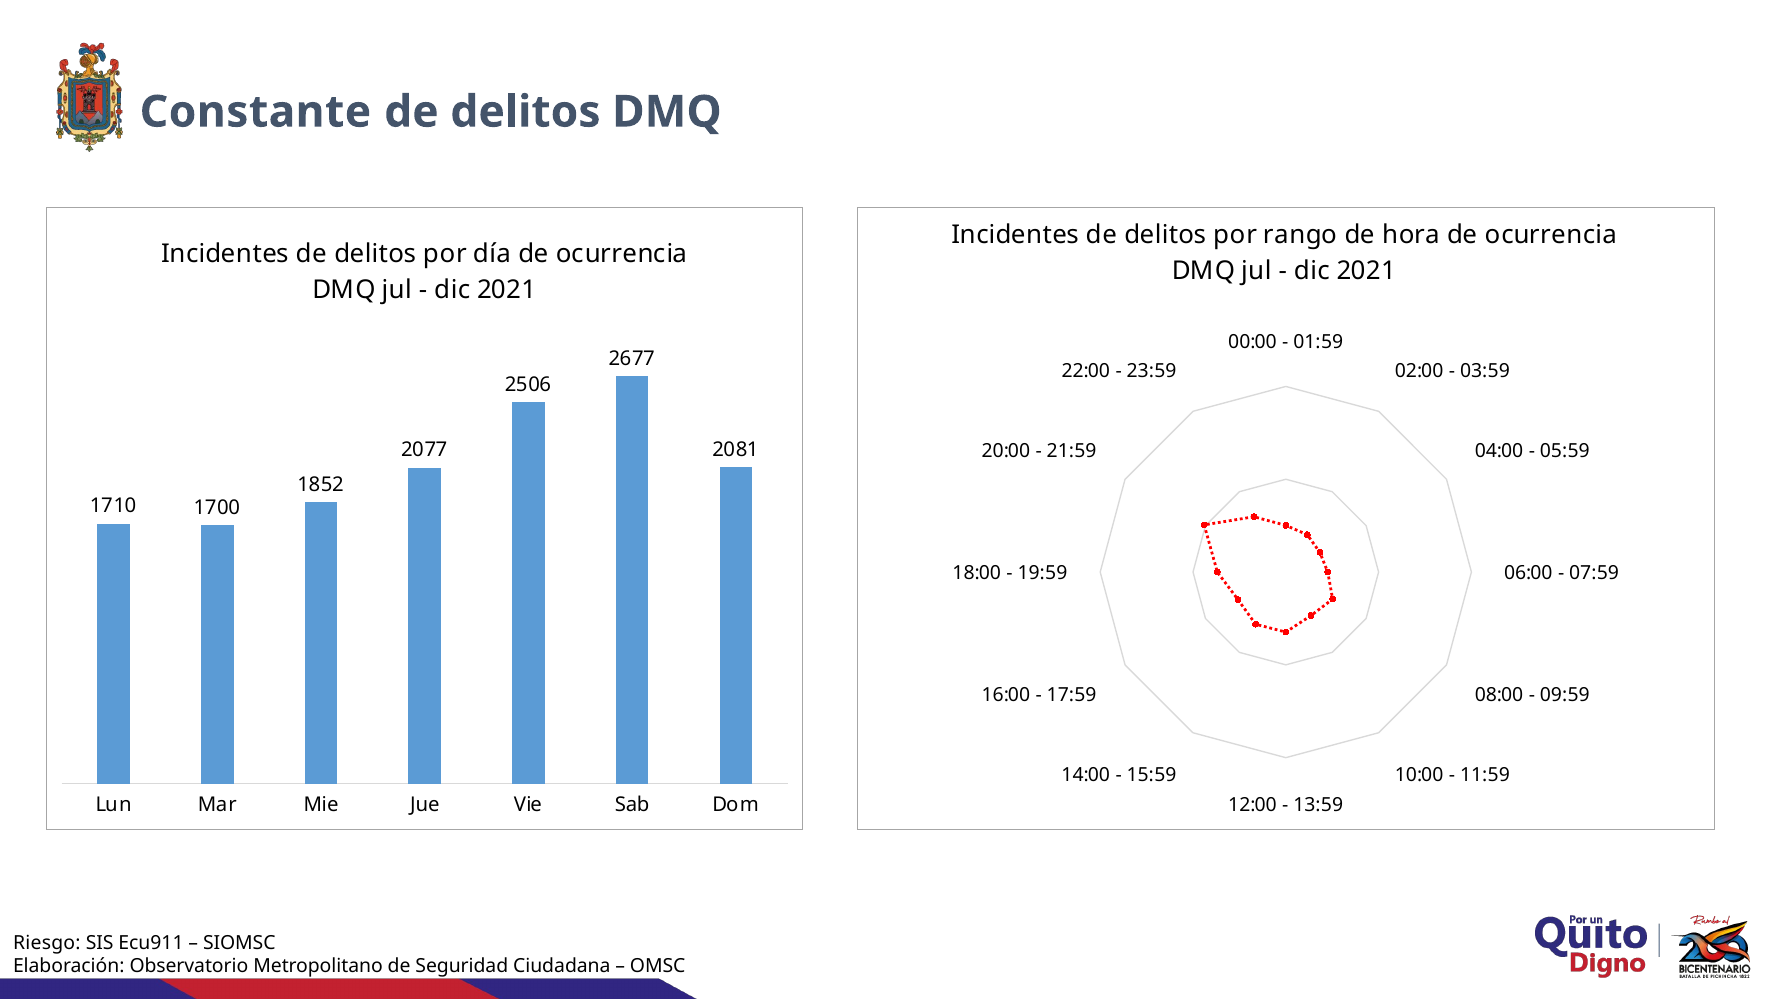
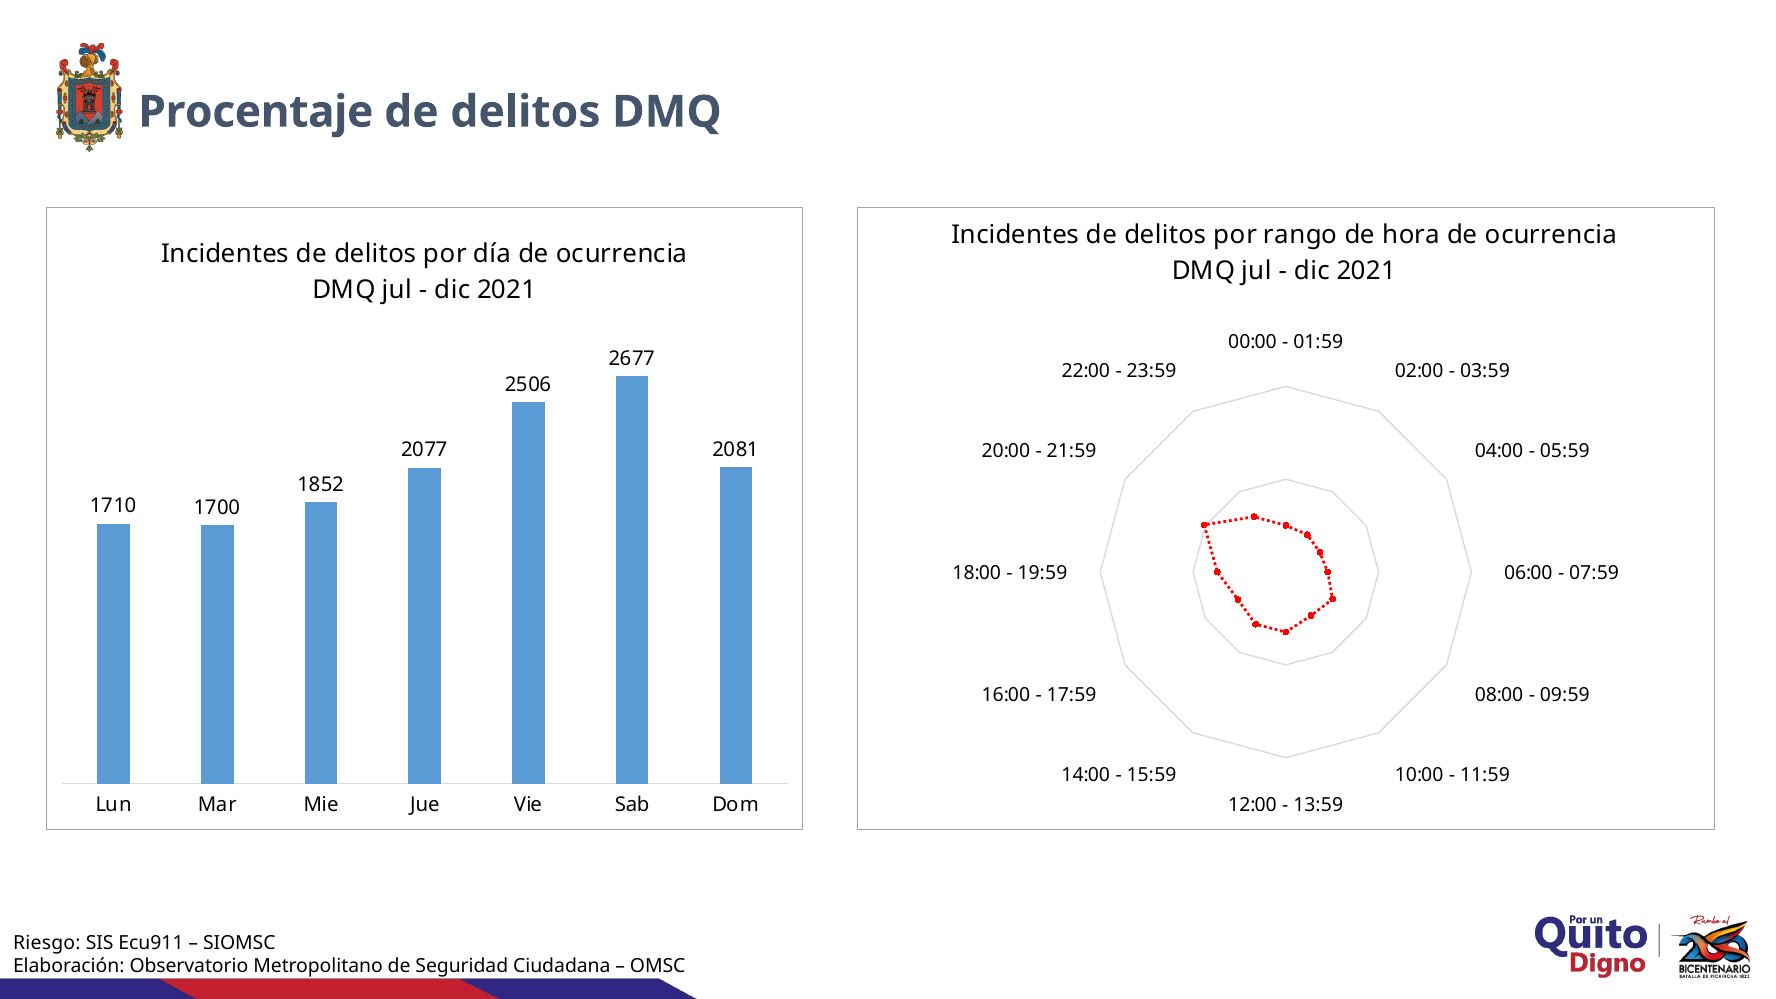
Constante: Constante -> Procentaje
